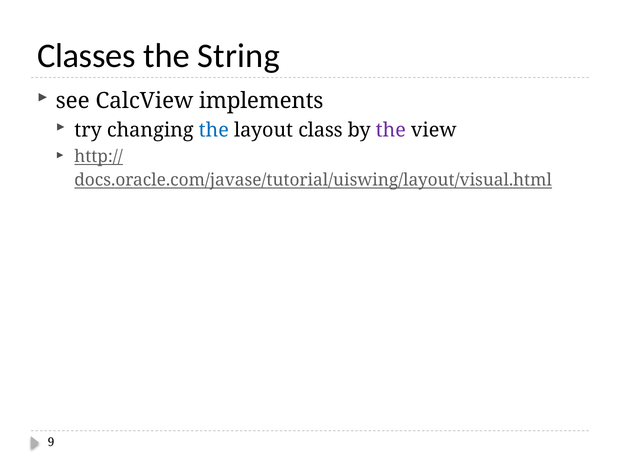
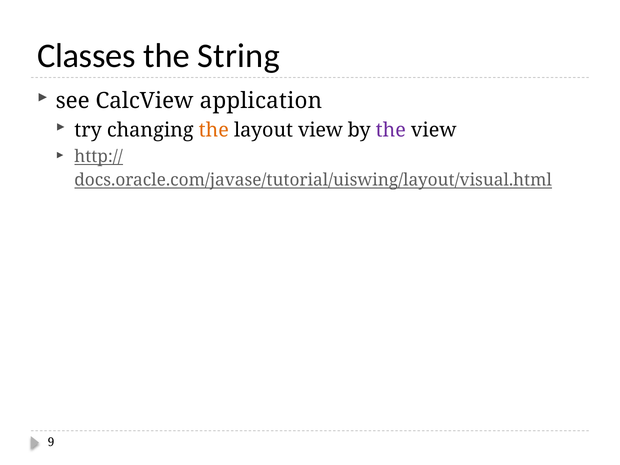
implements: implements -> application
the at (214, 130) colour: blue -> orange
layout class: class -> view
